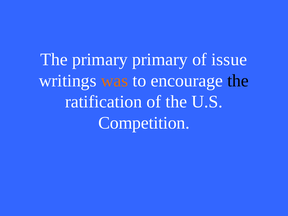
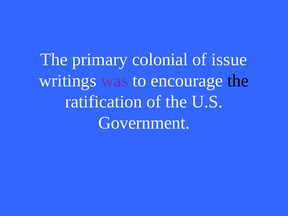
primary primary: primary -> colonial
was colour: orange -> purple
Competition: Competition -> Government
